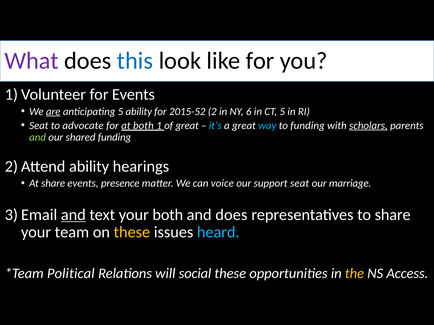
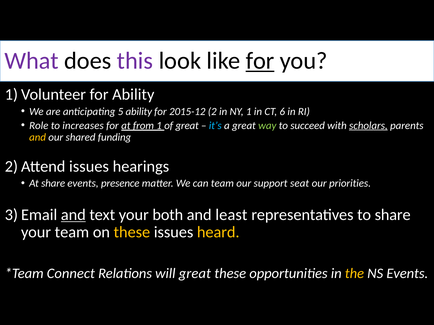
this colour: blue -> purple
for at (260, 61) underline: none -> present
for Events: Events -> Ability
are underline: present -> none
2015-52: 2015-52 -> 2015-12
NY 6: 6 -> 1
CT 5: 5 -> 6
Seat at (39, 126): Seat -> Role
advocate: advocate -> increases
at both: both -> from
way colour: light blue -> light green
to funding: funding -> succeed
and at (38, 137) colour: light green -> yellow
ability at (89, 167): ability -> issues
can voice: voice -> team
marriage: marriage -> priorities
and does: does -> least
heard colour: light blue -> yellow
Political: Political -> Connect
will social: social -> great
NS Access: Access -> Events
